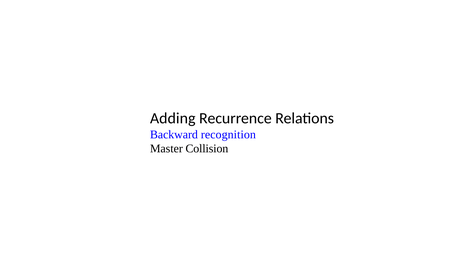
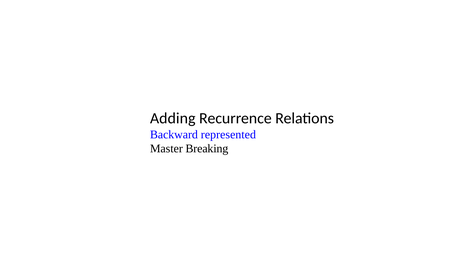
recognition: recognition -> represented
Collision: Collision -> Breaking
